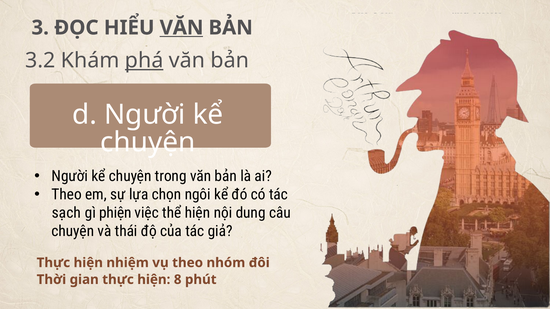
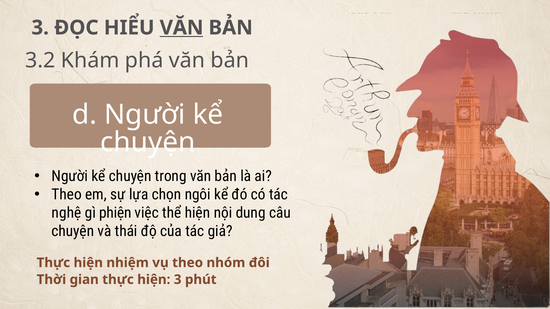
phá underline: present -> none
sạch: sạch -> nghệ
hiện 8: 8 -> 3
